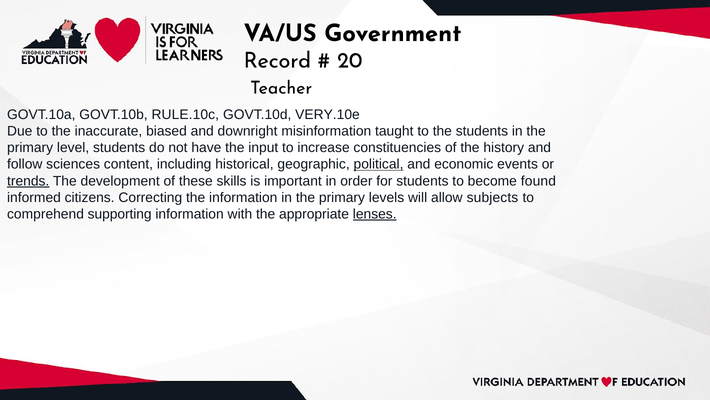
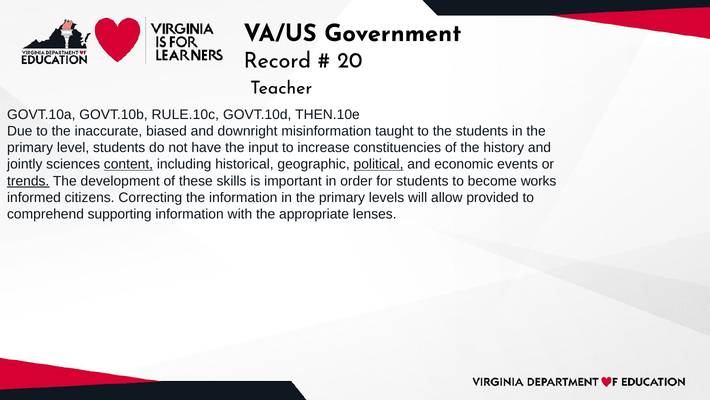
VERY.10e: VERY.10e -> THEN.10e
follow: follow -> jointly
content underline: none -> present
found: found -> works
subjects: subjects -> provided
lenses underline: present -> none
